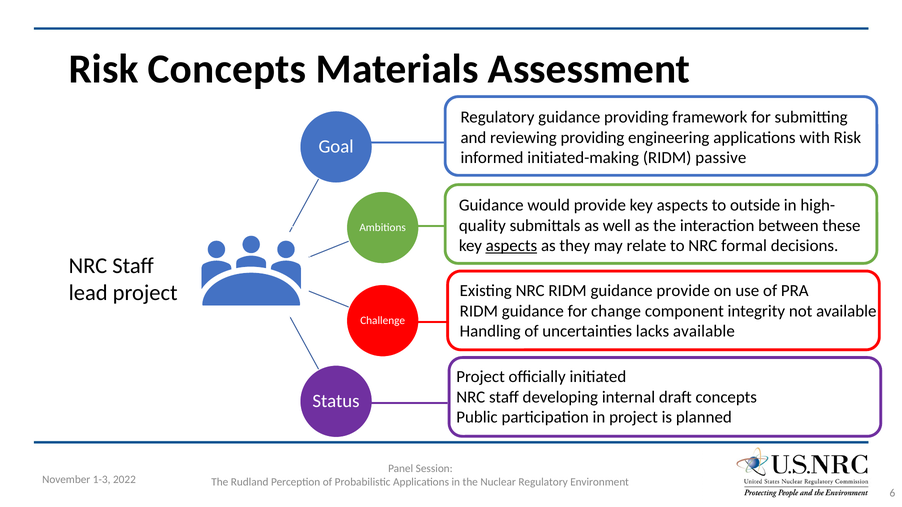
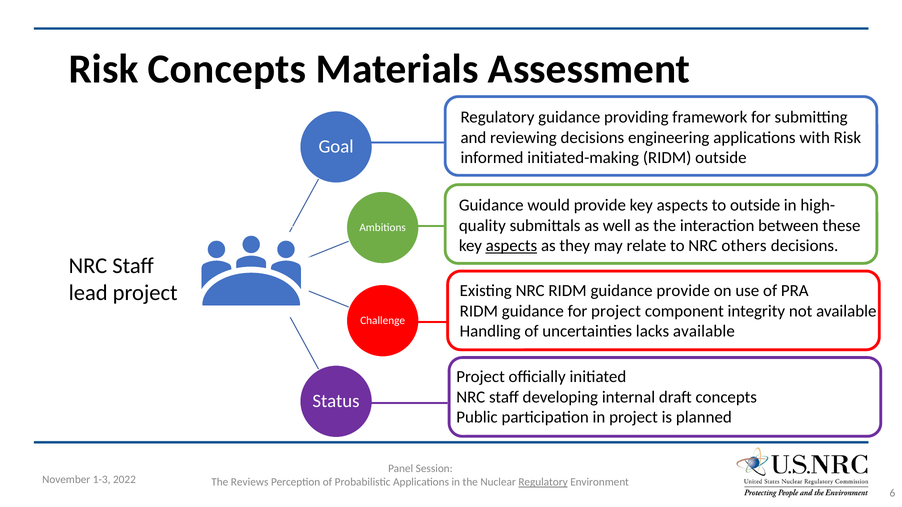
reviewing providing: providing -> decisions
RIDM passive: passive -> outside
formal: formal -> others
for change: change -> project
Rudland: Rudland -> Reviews
Regulatory at (543, 482) underline: none -> present
